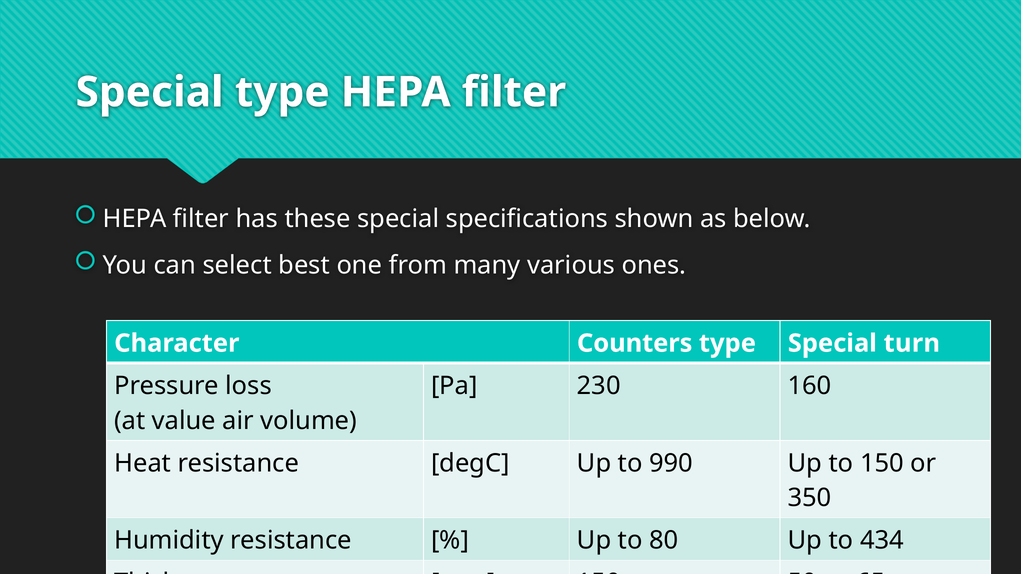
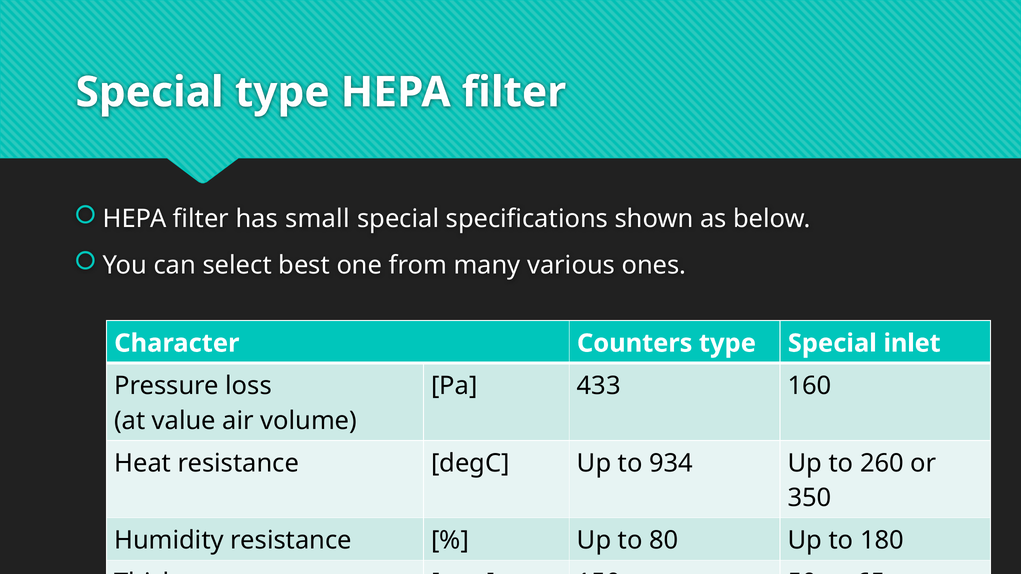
these: these -> small
turn: turn -> inlet
230: 230 -> 433
990: 990 -> 934
to 150: 150 -> 260
434: 434 -> 180
